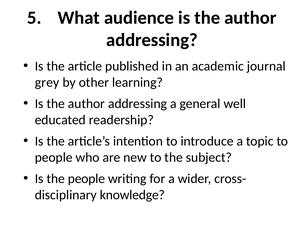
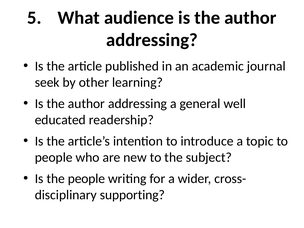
grey: grey -> seek
knowledge: knowledge -> supporting
